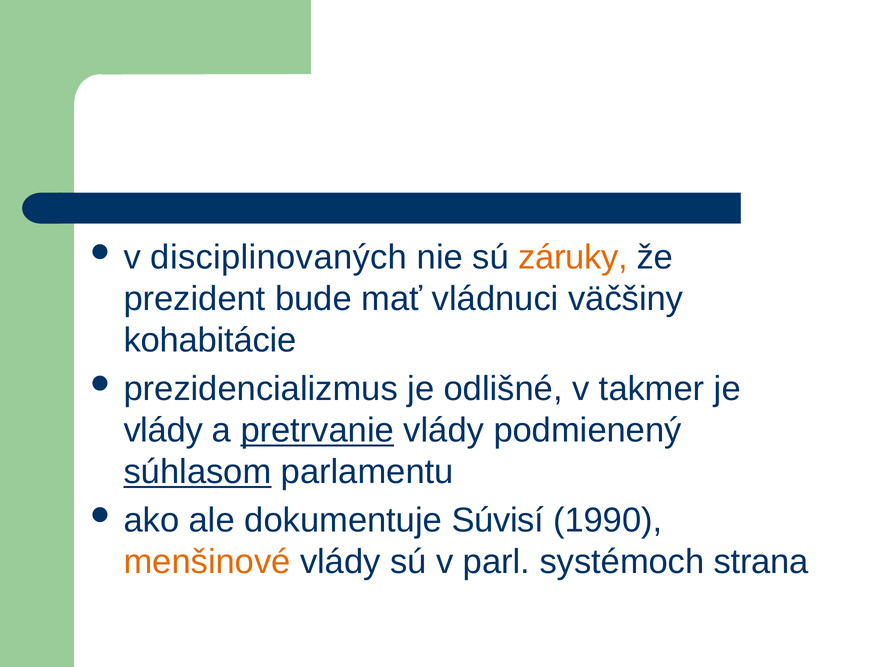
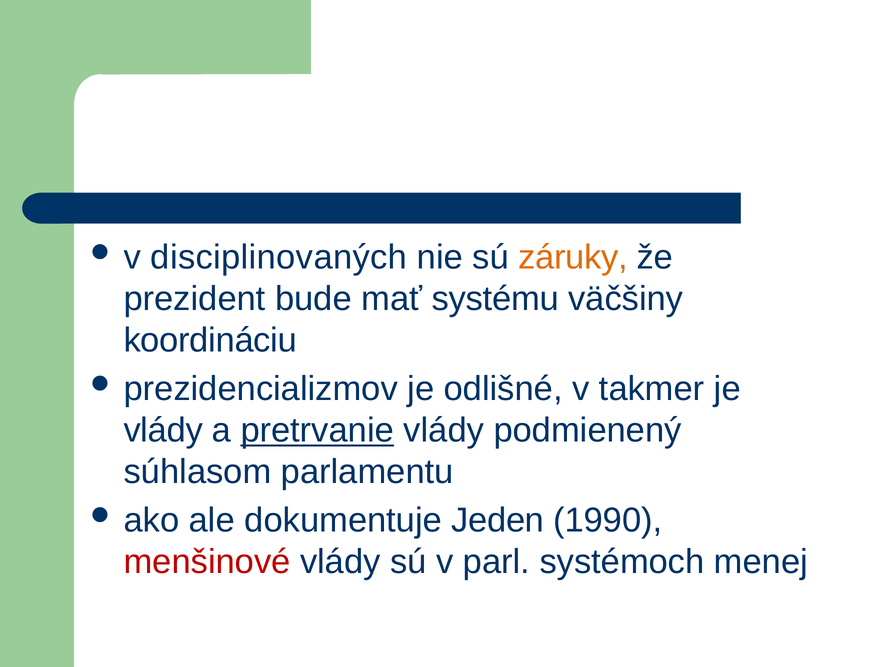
vládnuci: vládnuci -> systému
kohabitácie: kohabitácie -> koordináciu
prezidencializmus: prezidencializmus -> prezidencializmov
súhlasom underline: present -> none
Súvisí: Súvisí -> Jeden
menšinové colour: orange -> red
strana: strana -> menej
